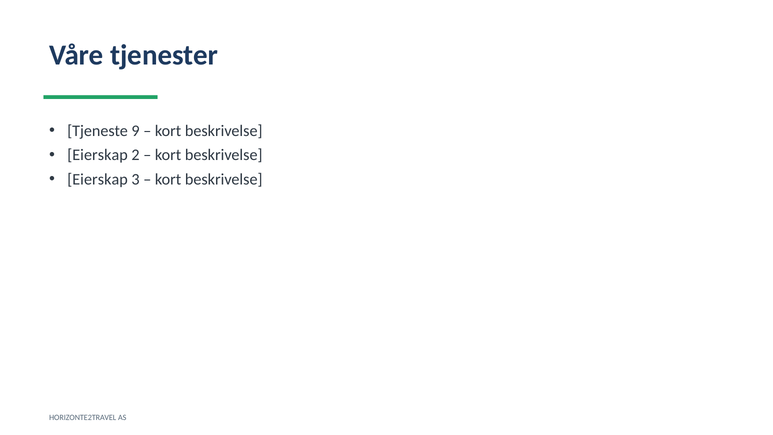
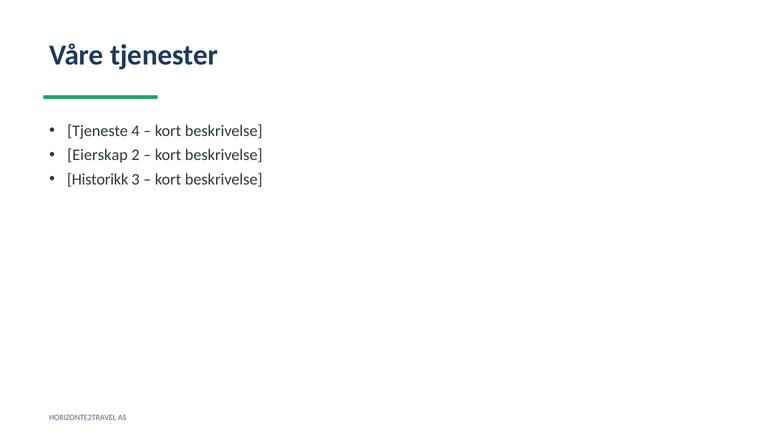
9: 9 -> 4
Eierskap at (98, 179): Eierskap -> Historikk
